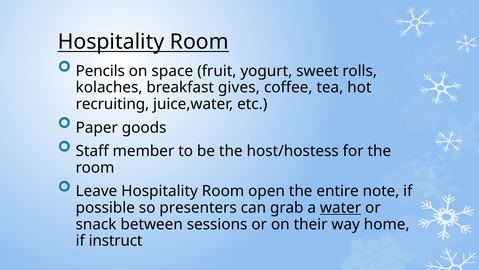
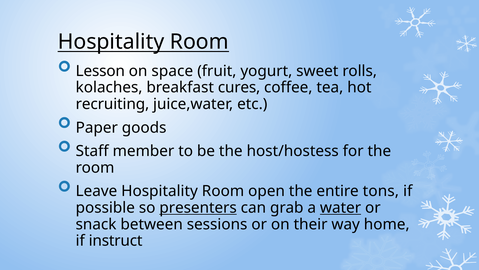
Pencils: Pencils -> Lesson
gives: gives -> cures
note: note -> tons
presenters underline: none -> present
